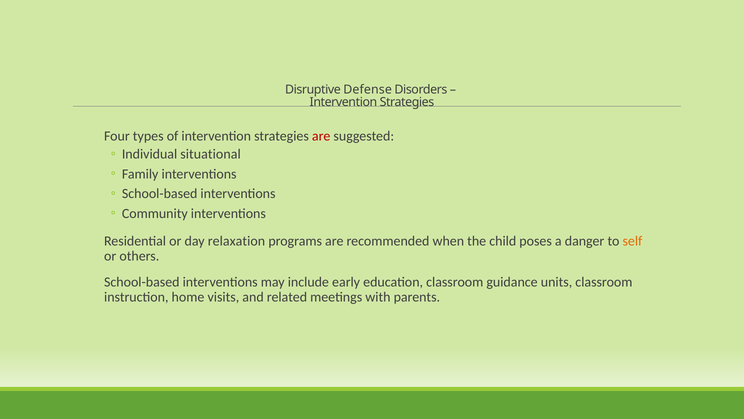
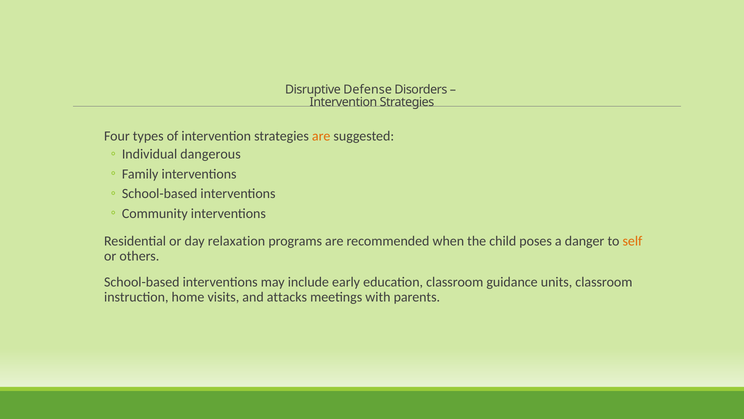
are at (321, 136) colour: red -> orange
situational: situational -> dangerous
related: related -> attacks
